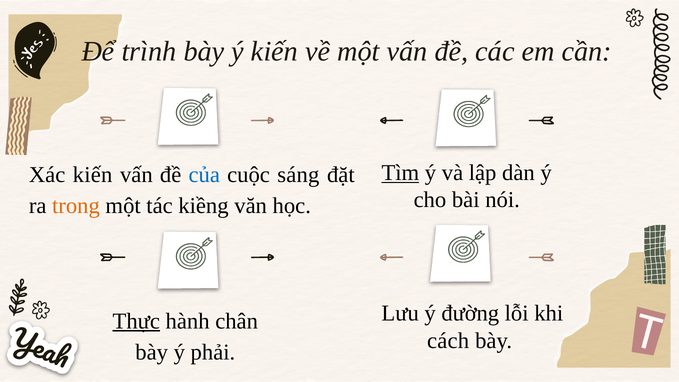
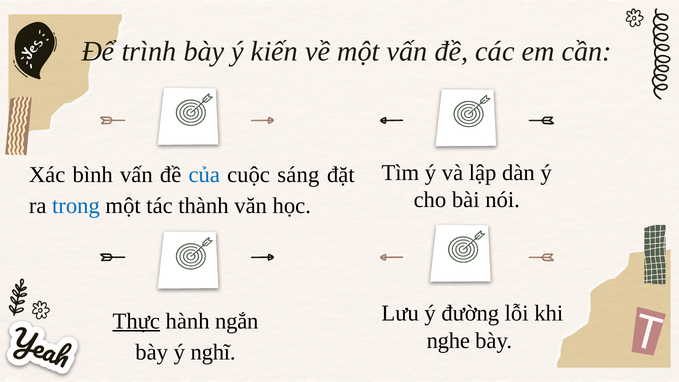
Tìm underline: present -> none
Xác kiến: kiến -> bình
trong colour: orange -> blue
kiềng: kiềng -> thành
chân: chân -> ngắn
cách: cách -> nghe
phải: phải -> nghĩ
